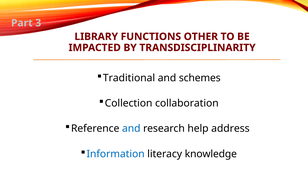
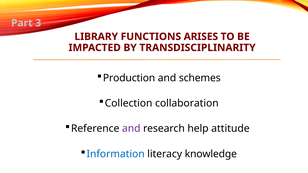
OTHER: OTHER -> ARISES
Traditional: Traditional -> Production
and at (131, 129) colour: blue -> purple
address: address -> attitude
